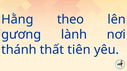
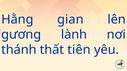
theo: theo -> gian
